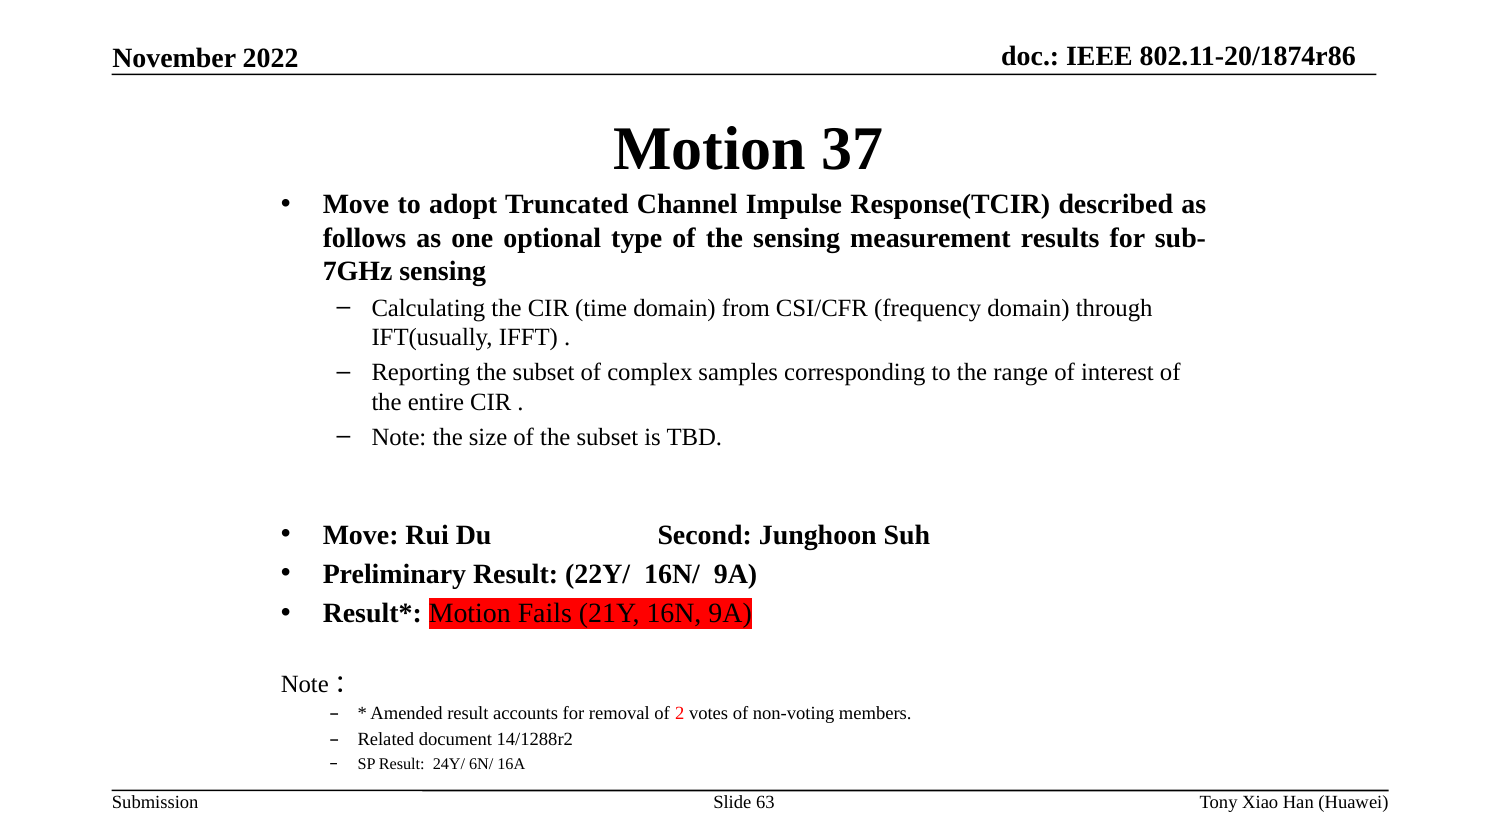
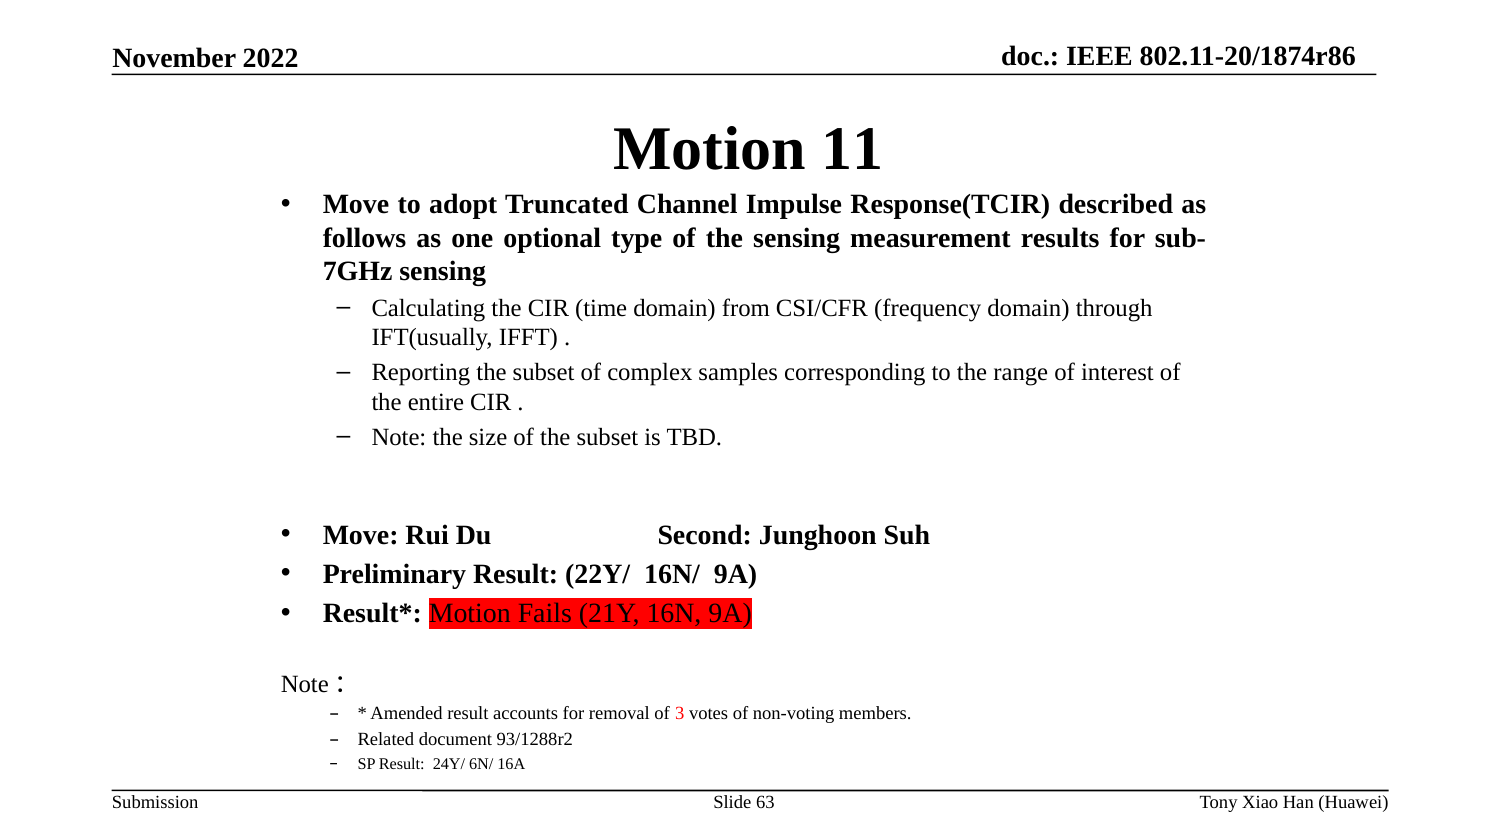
37: 37 -> 11
2: 2 -> 3
14/1288r2: 14/1288r2 -> 93/1288r2
